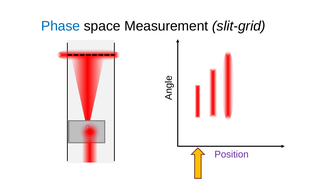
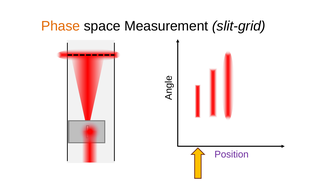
Phase colour: blue -> orange
